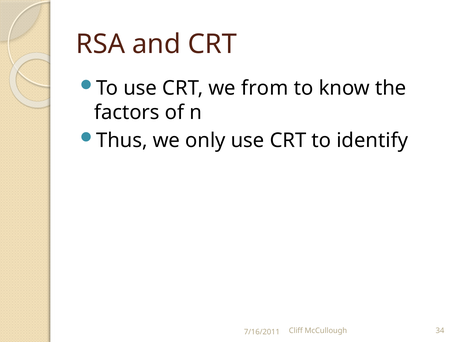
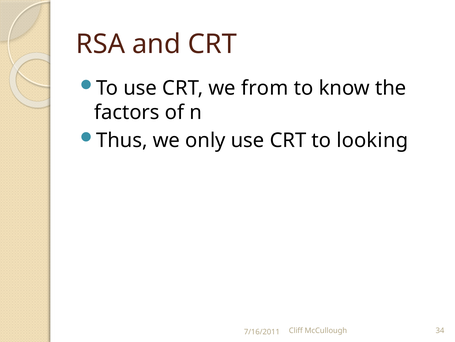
identify: identify -> looking
